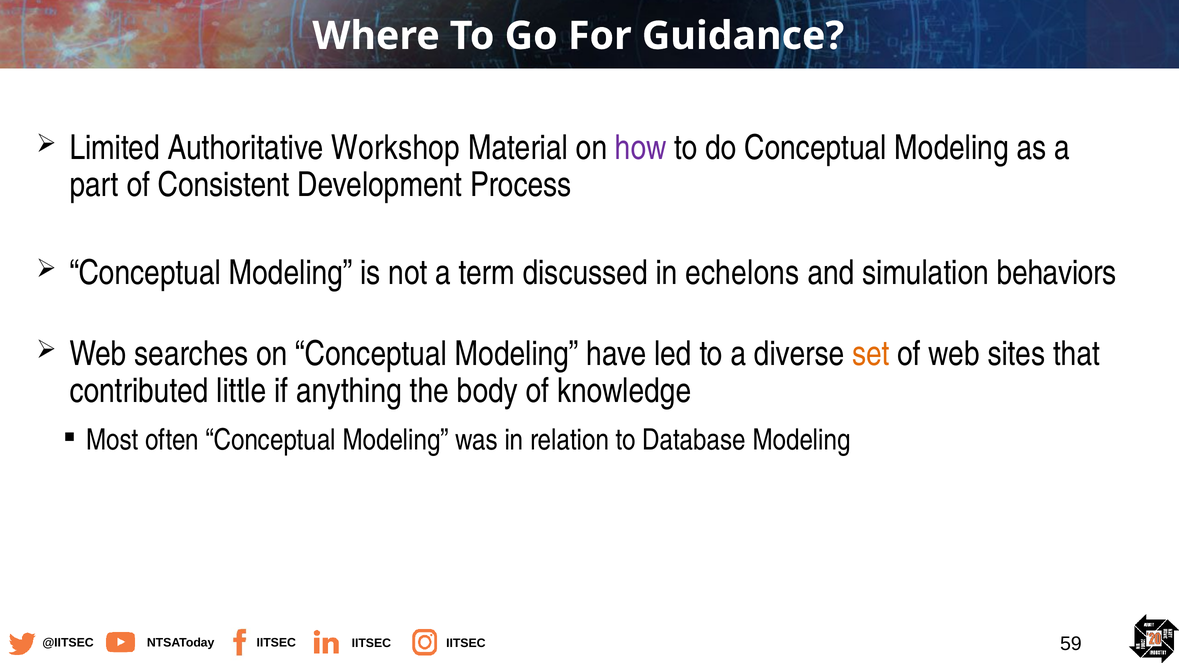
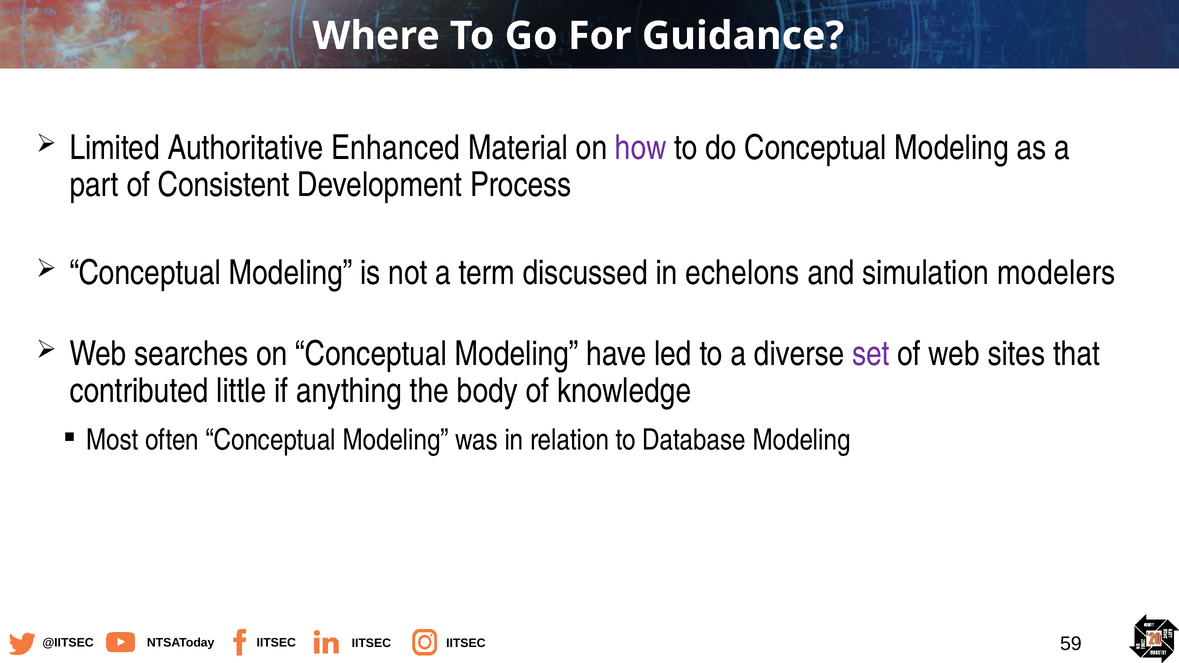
Workshop: Workshop -> Enhanced
behaviors: behaviors -> modelers
set colour: orange -> purple
